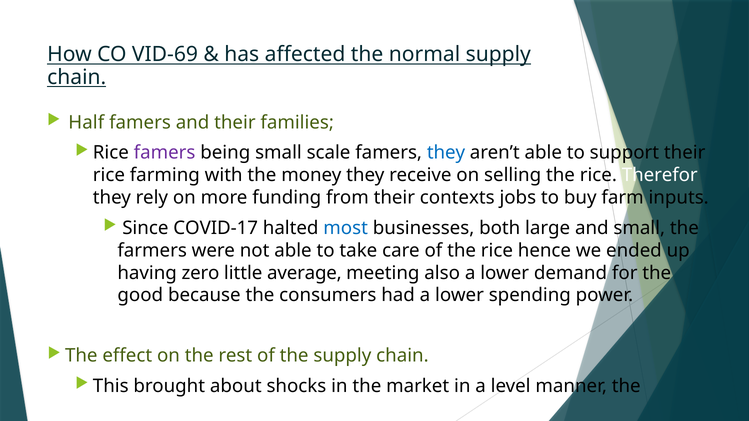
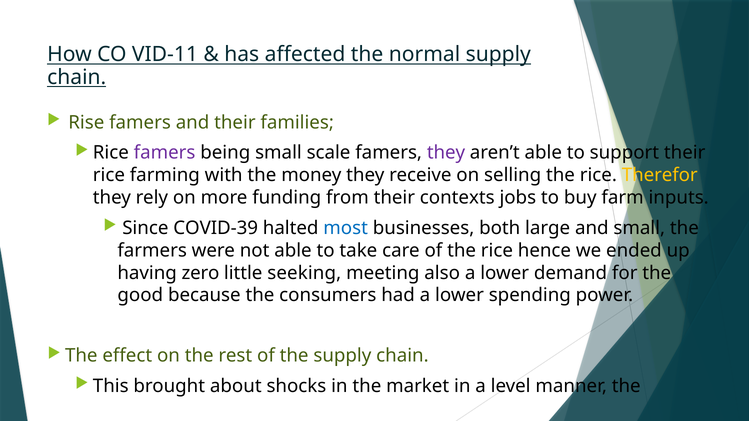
VID-69: VID-69 -> VID-11
Half: Half -> Rise
they at (446, 153) colour: blue -> purple
Therefor colour: white -> yellow
COVID-17: COVID-17 -> COVID-39
average: average -> seeking
